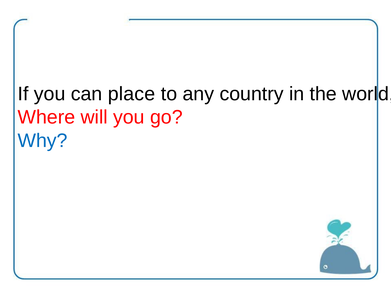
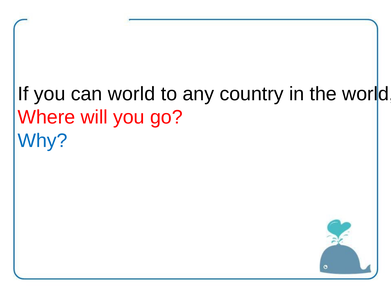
can place: place -> world
